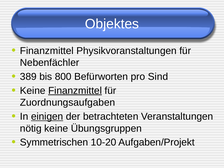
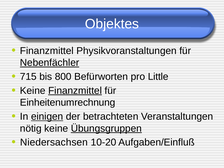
Nebenfächler underline: none -> present
389: 389 -> 715
Sind: Sind -> Little
Zuordnungsaufgaben: Zuordnungsaufgaben -> Einheitenumrechnung
Übungsgruppen underline: none -> present
Symmetrischen: Symmetrischen -> Niedersachsen
Aufgaben/Projekt: Aufgaben/Projekt -> Aufgaben/Einfluß
